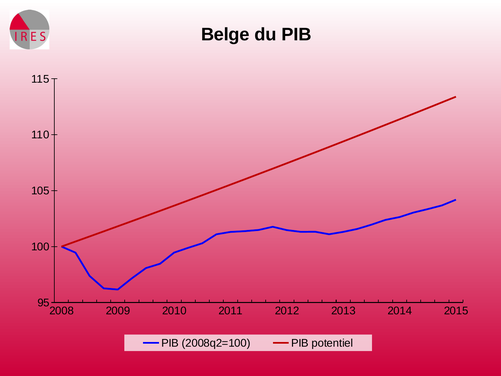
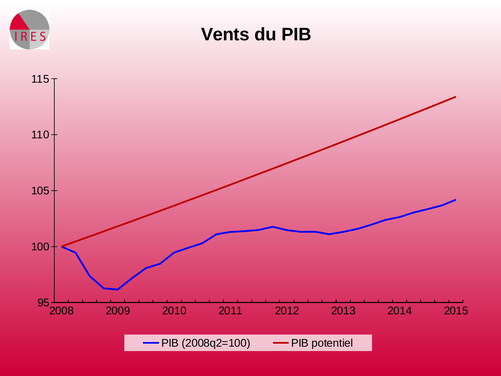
Belge: Belge -> Vents
